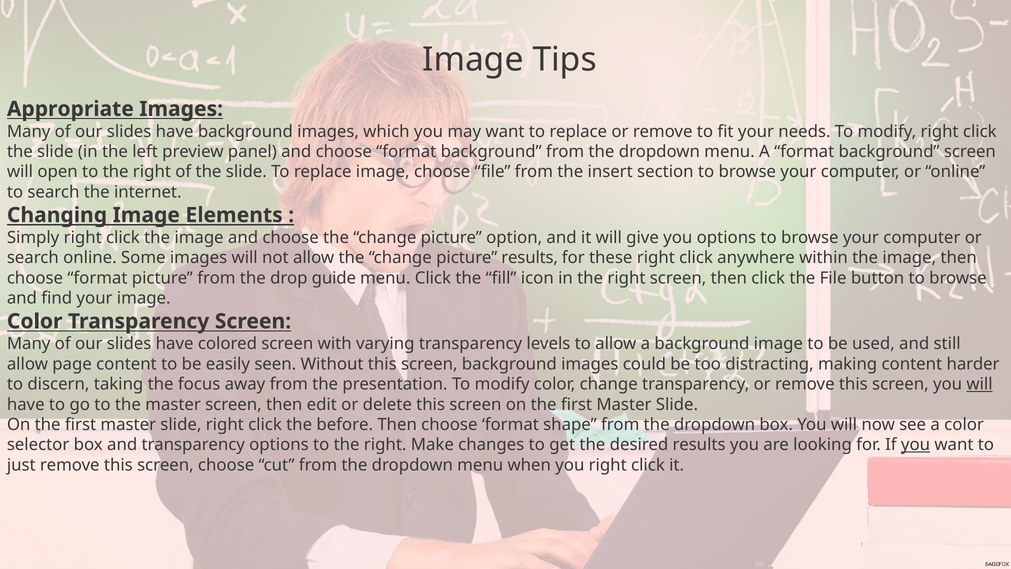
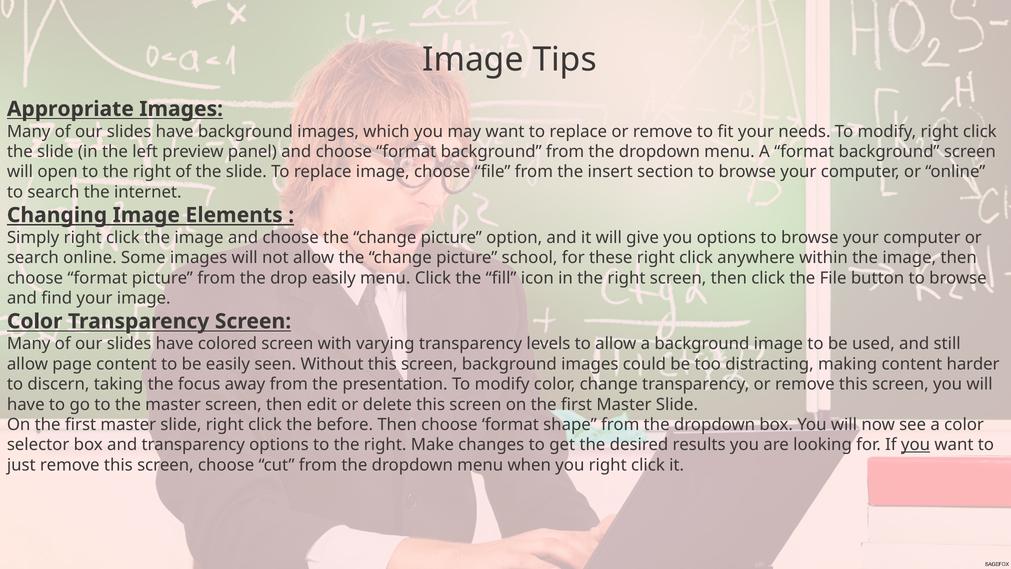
picture results: results -> school
drop guide: guide -> easily
will at (980, 384) underline: present -> none
